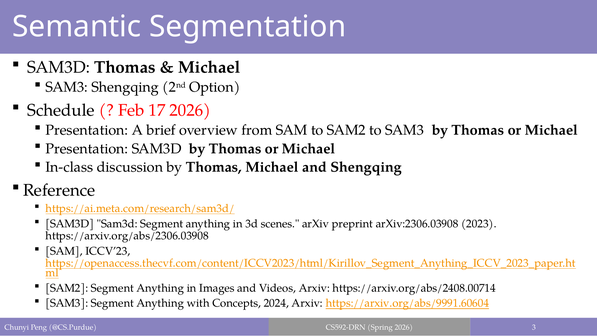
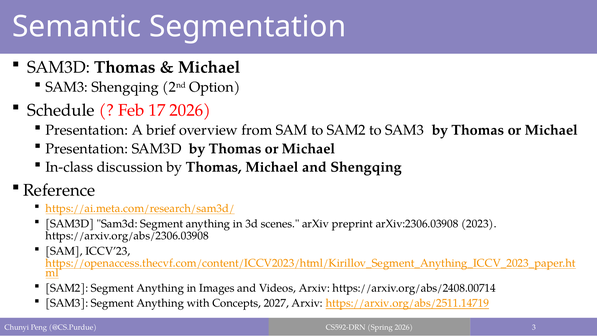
2024: 2024 -> 2027
https://arxiv.org/abs/9991.60604: https://arxiv.org/abs/9991.60604 -> https://arxiv.org/abs/2511.14719
